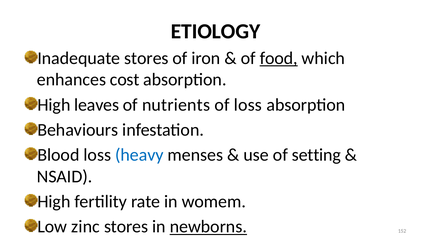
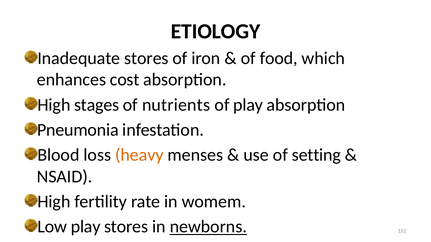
food underline: present -> none
leaves: leaves -> stages
of loss: loss -> play
Behaviours: Behaviours -> Pneumonia
heavy colour: blue -> orange
Low zinc: zinc -> play
